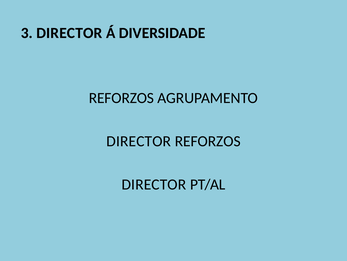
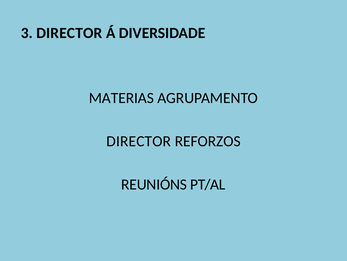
REFORZOS at (121, 98): REFORZOS -> MATERIAS
DIRECTOR at (154, 184): DIRECTOR -> REUNIÓNS
